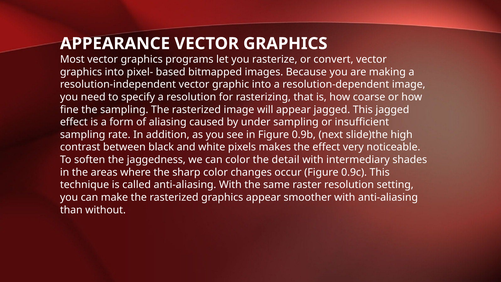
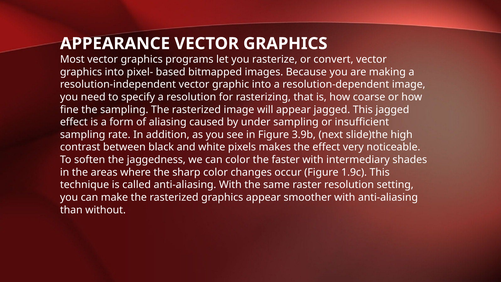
0.9b: 0.9b -> 3.9b
detail: detail -> faster
0.9c: 0.9c -> 1.9c
